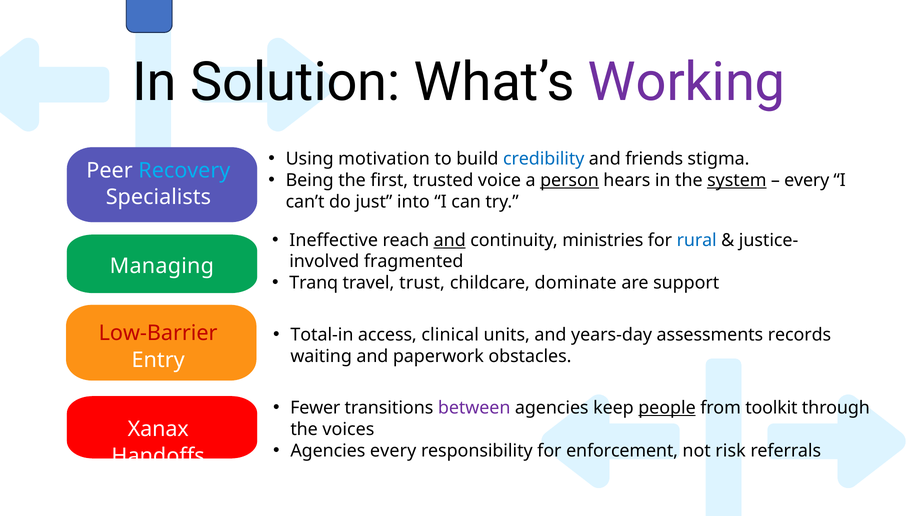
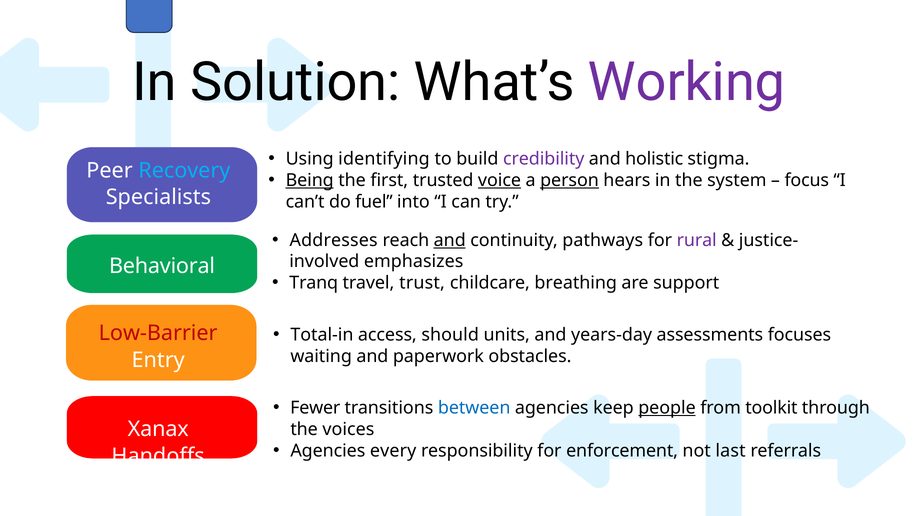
motivation: motivation -> identifying
credibility colour: blue -> purple
friends: friends -> holistic
Being underline: none -> present
voice underline: none -> present
system underline: present -> none
every at (807, 181): every -> focus
just: just -> fuel
Ineffective: Ineffective -> Addresses
ministries: ministries -> pathways
rural colour: blue -> purple
fragmented: fragmented -> emphasizes
Managing: Managing -> Behavioral
dominate: dominate -> breathing
clinical: clinical -> should
records: records -> focuses
between colour: purple -> blue
risk: risk -> last
